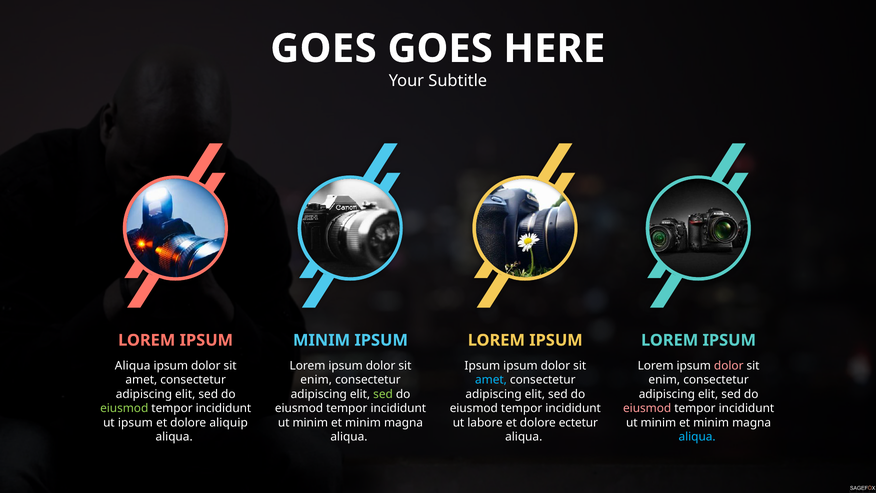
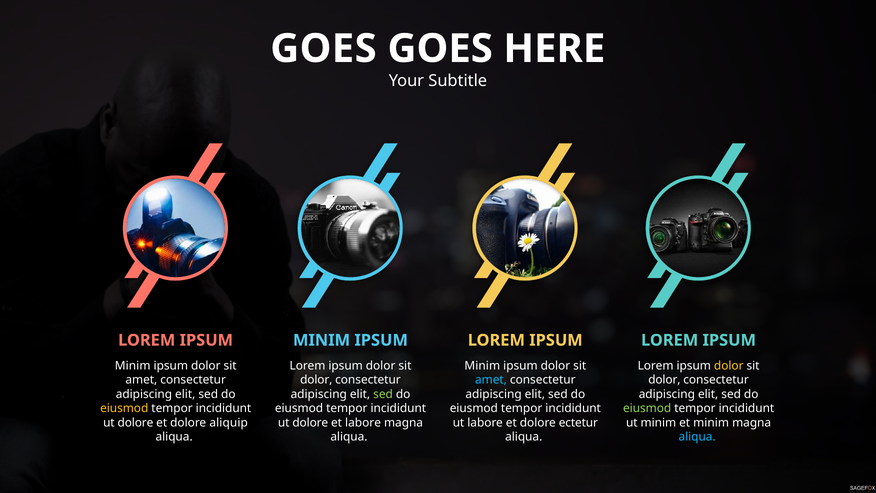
Aliqua at (133, 365): Aliqua -> Minim
Ipsum at (482, 365): Ipsum -> Minim
dolor at (729, 365) colour: pink -> yellow
enim at (316, 380): enim -> dolor
enim at (664, 380): enim -> dolor
eiusmod at (124, 408) colour: light green -> yellow
eiusmod at (647, 408) colour: pink -> light green
ipsum at (135, 422): ipsum -> dolore
minim at (310, 422): minim -> dolore
minim at (363, 422): minim -> labore
